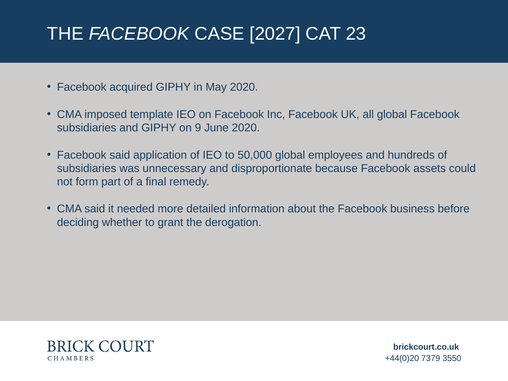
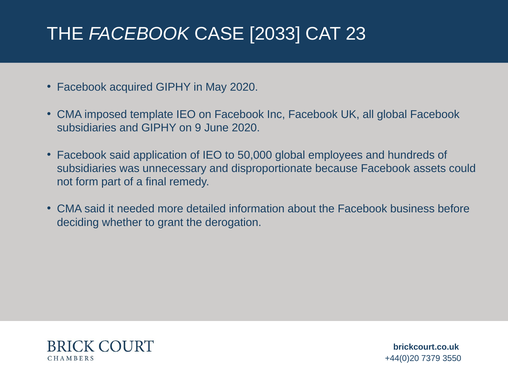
2027: 2027 -> 2033
